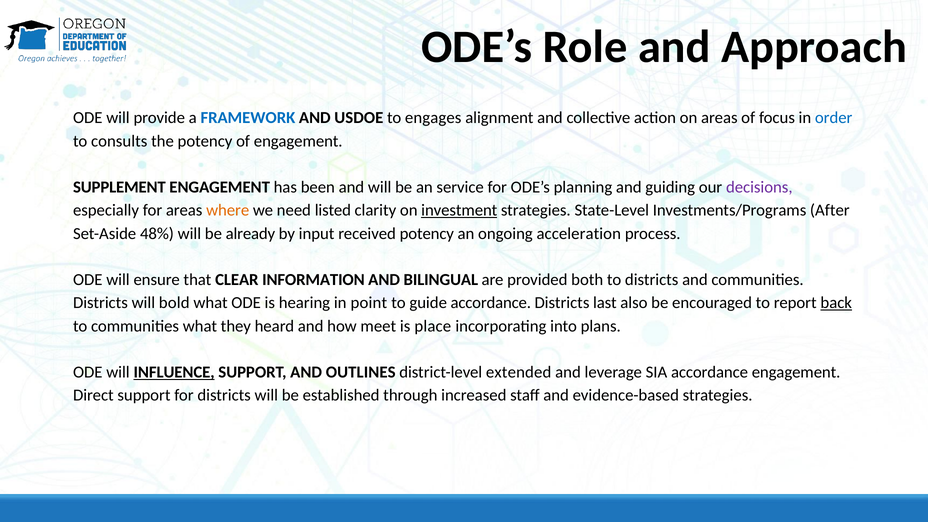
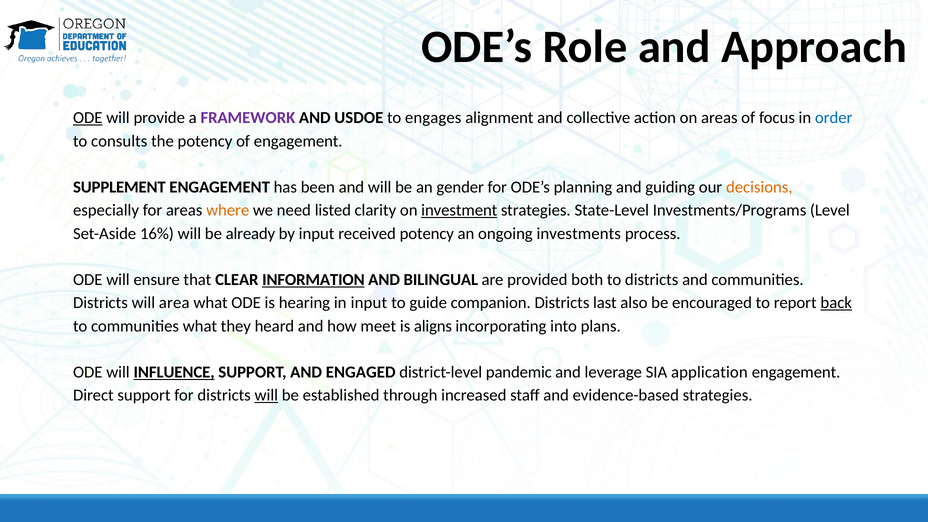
ODE at (88, 118) underline: none -> present
FRAMEWORK colour: blue -> purple
service: service -> gender
decisions colour: purple -> orange
After: After -> Level
48%: 48% -> 16%
acceleration: acceleration -> investments
INFORMATION underline: none -> present
bold: bold -> area
in point: point -> input
guide accordance: accordance -> companion
place: place -> aligns
OUTLINES: OUTLINES -> ENGAGED
extended: extended -> pandemic
SIA accordance: accordance -> application
will at (266, 395) underline: none -> present
